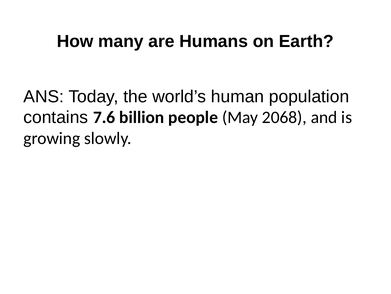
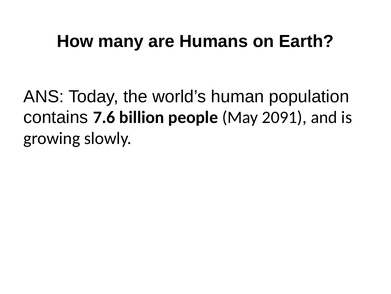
2068: 2068 -> 2091
